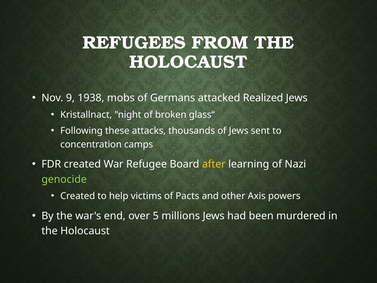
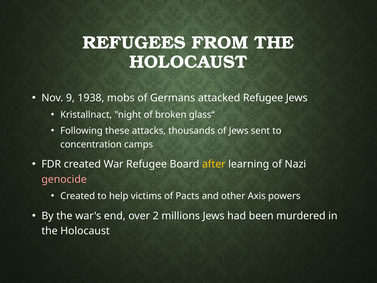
attacked Realized: Realized -> Refugee
genocide colour: light green -> pink
5: 5 -> 2
